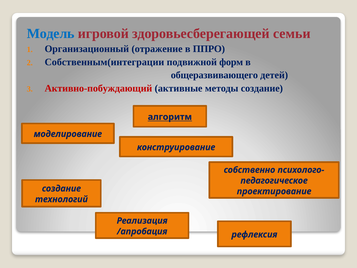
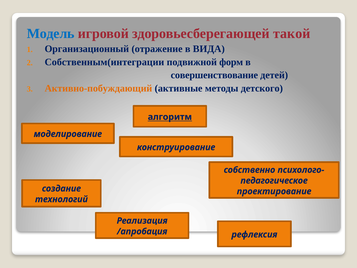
семьи: семьи -> такой
ППРО: ППРО -> ВИДА
общеразвивающего: общеразвивающего -> совершенствование
Активно-побуждающий colour: red -> orange
методы создание: создание -> детского
